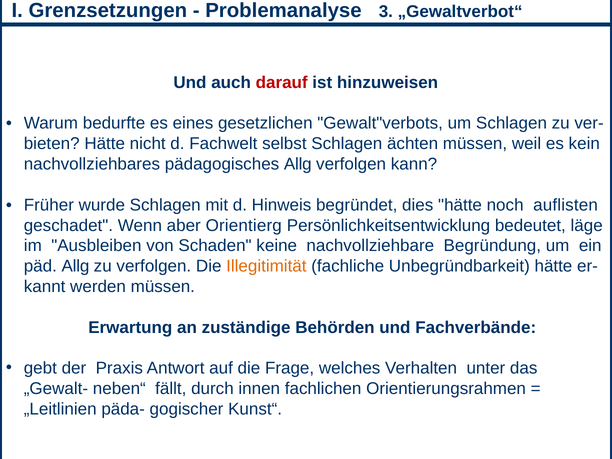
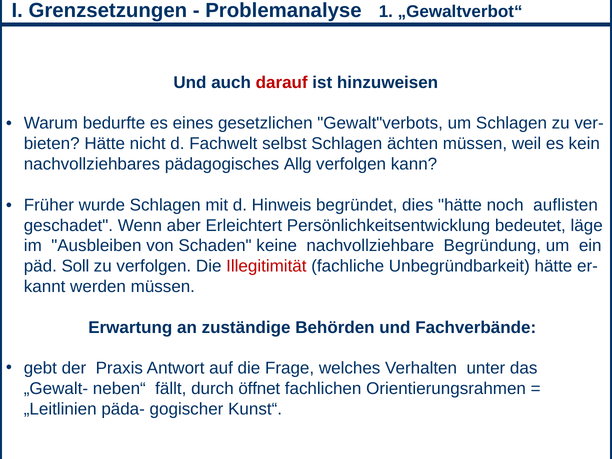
3: 3 -> 1
Orientierg: Orientierg -> Erleichtert
päd Allg: Allg -> Soll
Illegitimität colour: orange -> red
innen: innen -> öffnet
